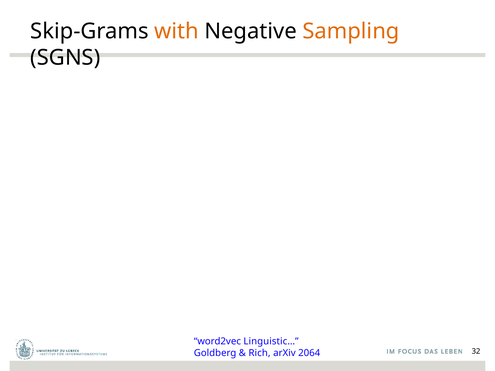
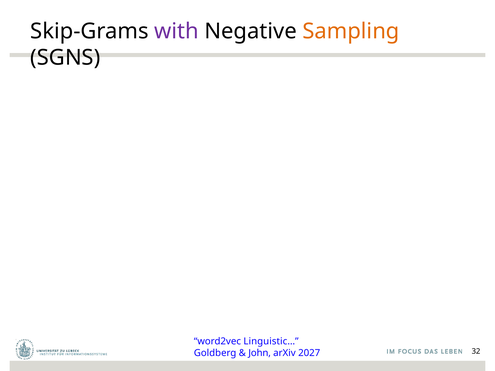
with colour: orange -> purple
Rich: Rich -> John
2064: 2064 -> 2027
